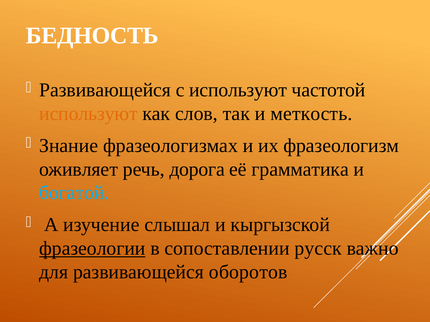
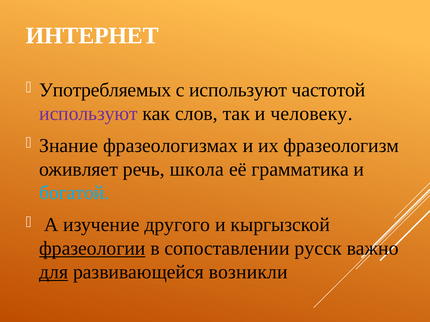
БЕДНОСТЬ: БЕДНОСТЬ -> ИНТЕРНЕТ
Развивающейся at (105, 90): Развивающейся -> Употребляемых
используют at (89, 114) colour: orange -> purple
меткость: меткость -> человеку
дорога: дорога -> школа
слышал: слышал -> другого
для underline: none -> present
оборотов: оборотов -> возникли
